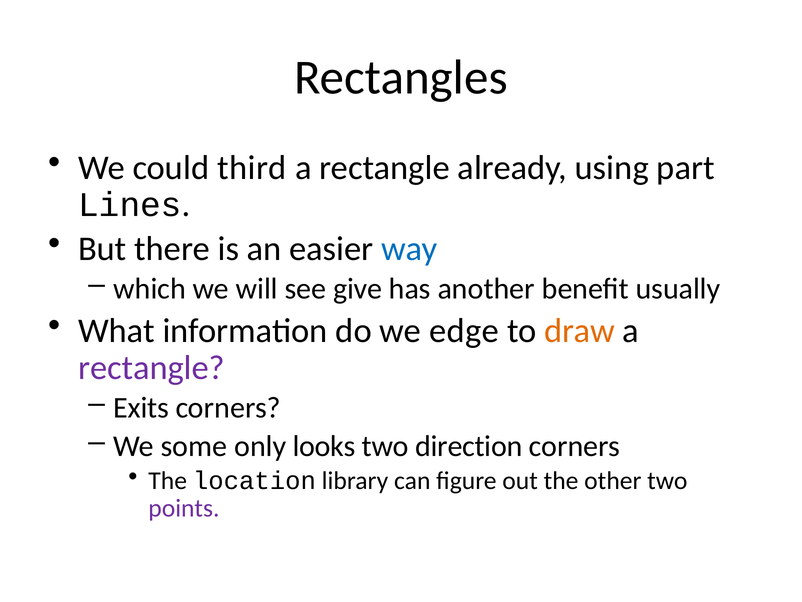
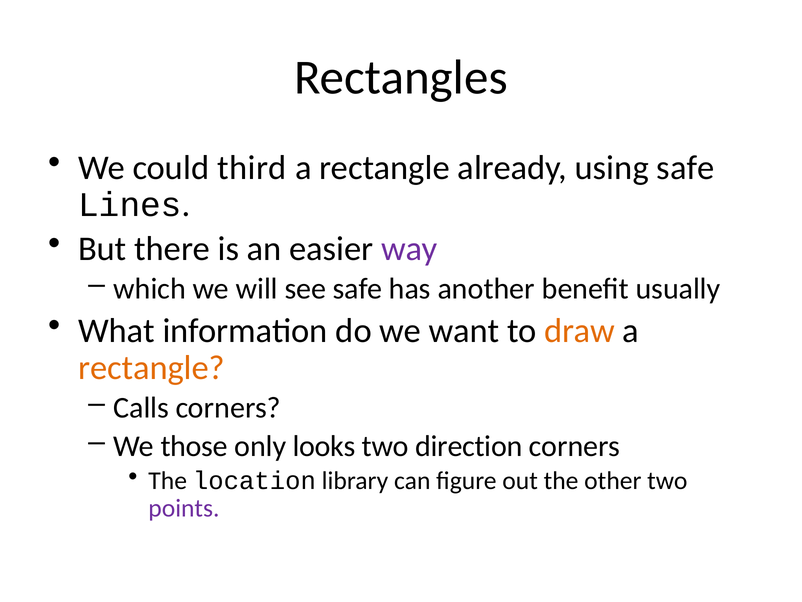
using part: part -> safe
way colour: blue -> purple
see give: give -> safe
edge: edge -> want
rectangle at (151, 368) colour: purple -> orange
Exits: Exits -> Calls
some: some -> those
